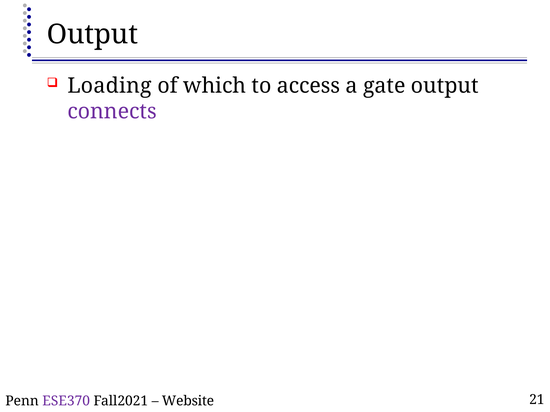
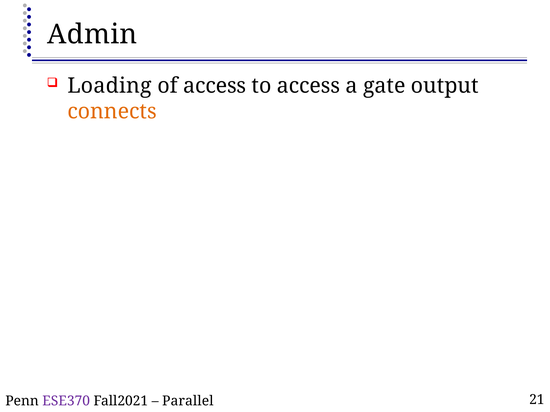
Output at (92, 35): Output -> Admin
of which: which -> access
connects colour: purple -> orange
Website: Website -> Parallel
